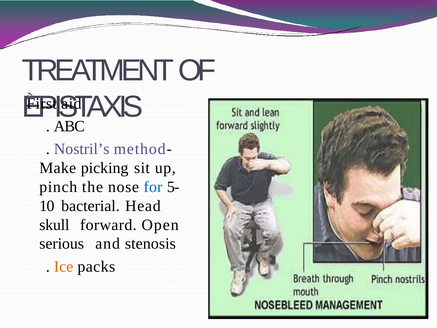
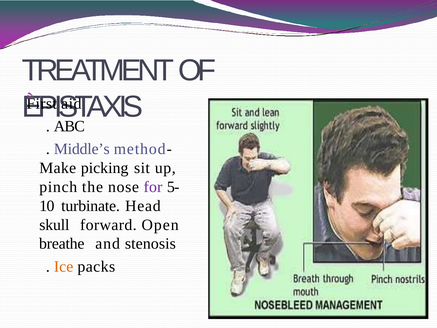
Nostril’s: Nostril’s -> Middle’s
for colour: blue -> purple
bacterial: bacterial -> turbinate
serious: serious -> breathe
